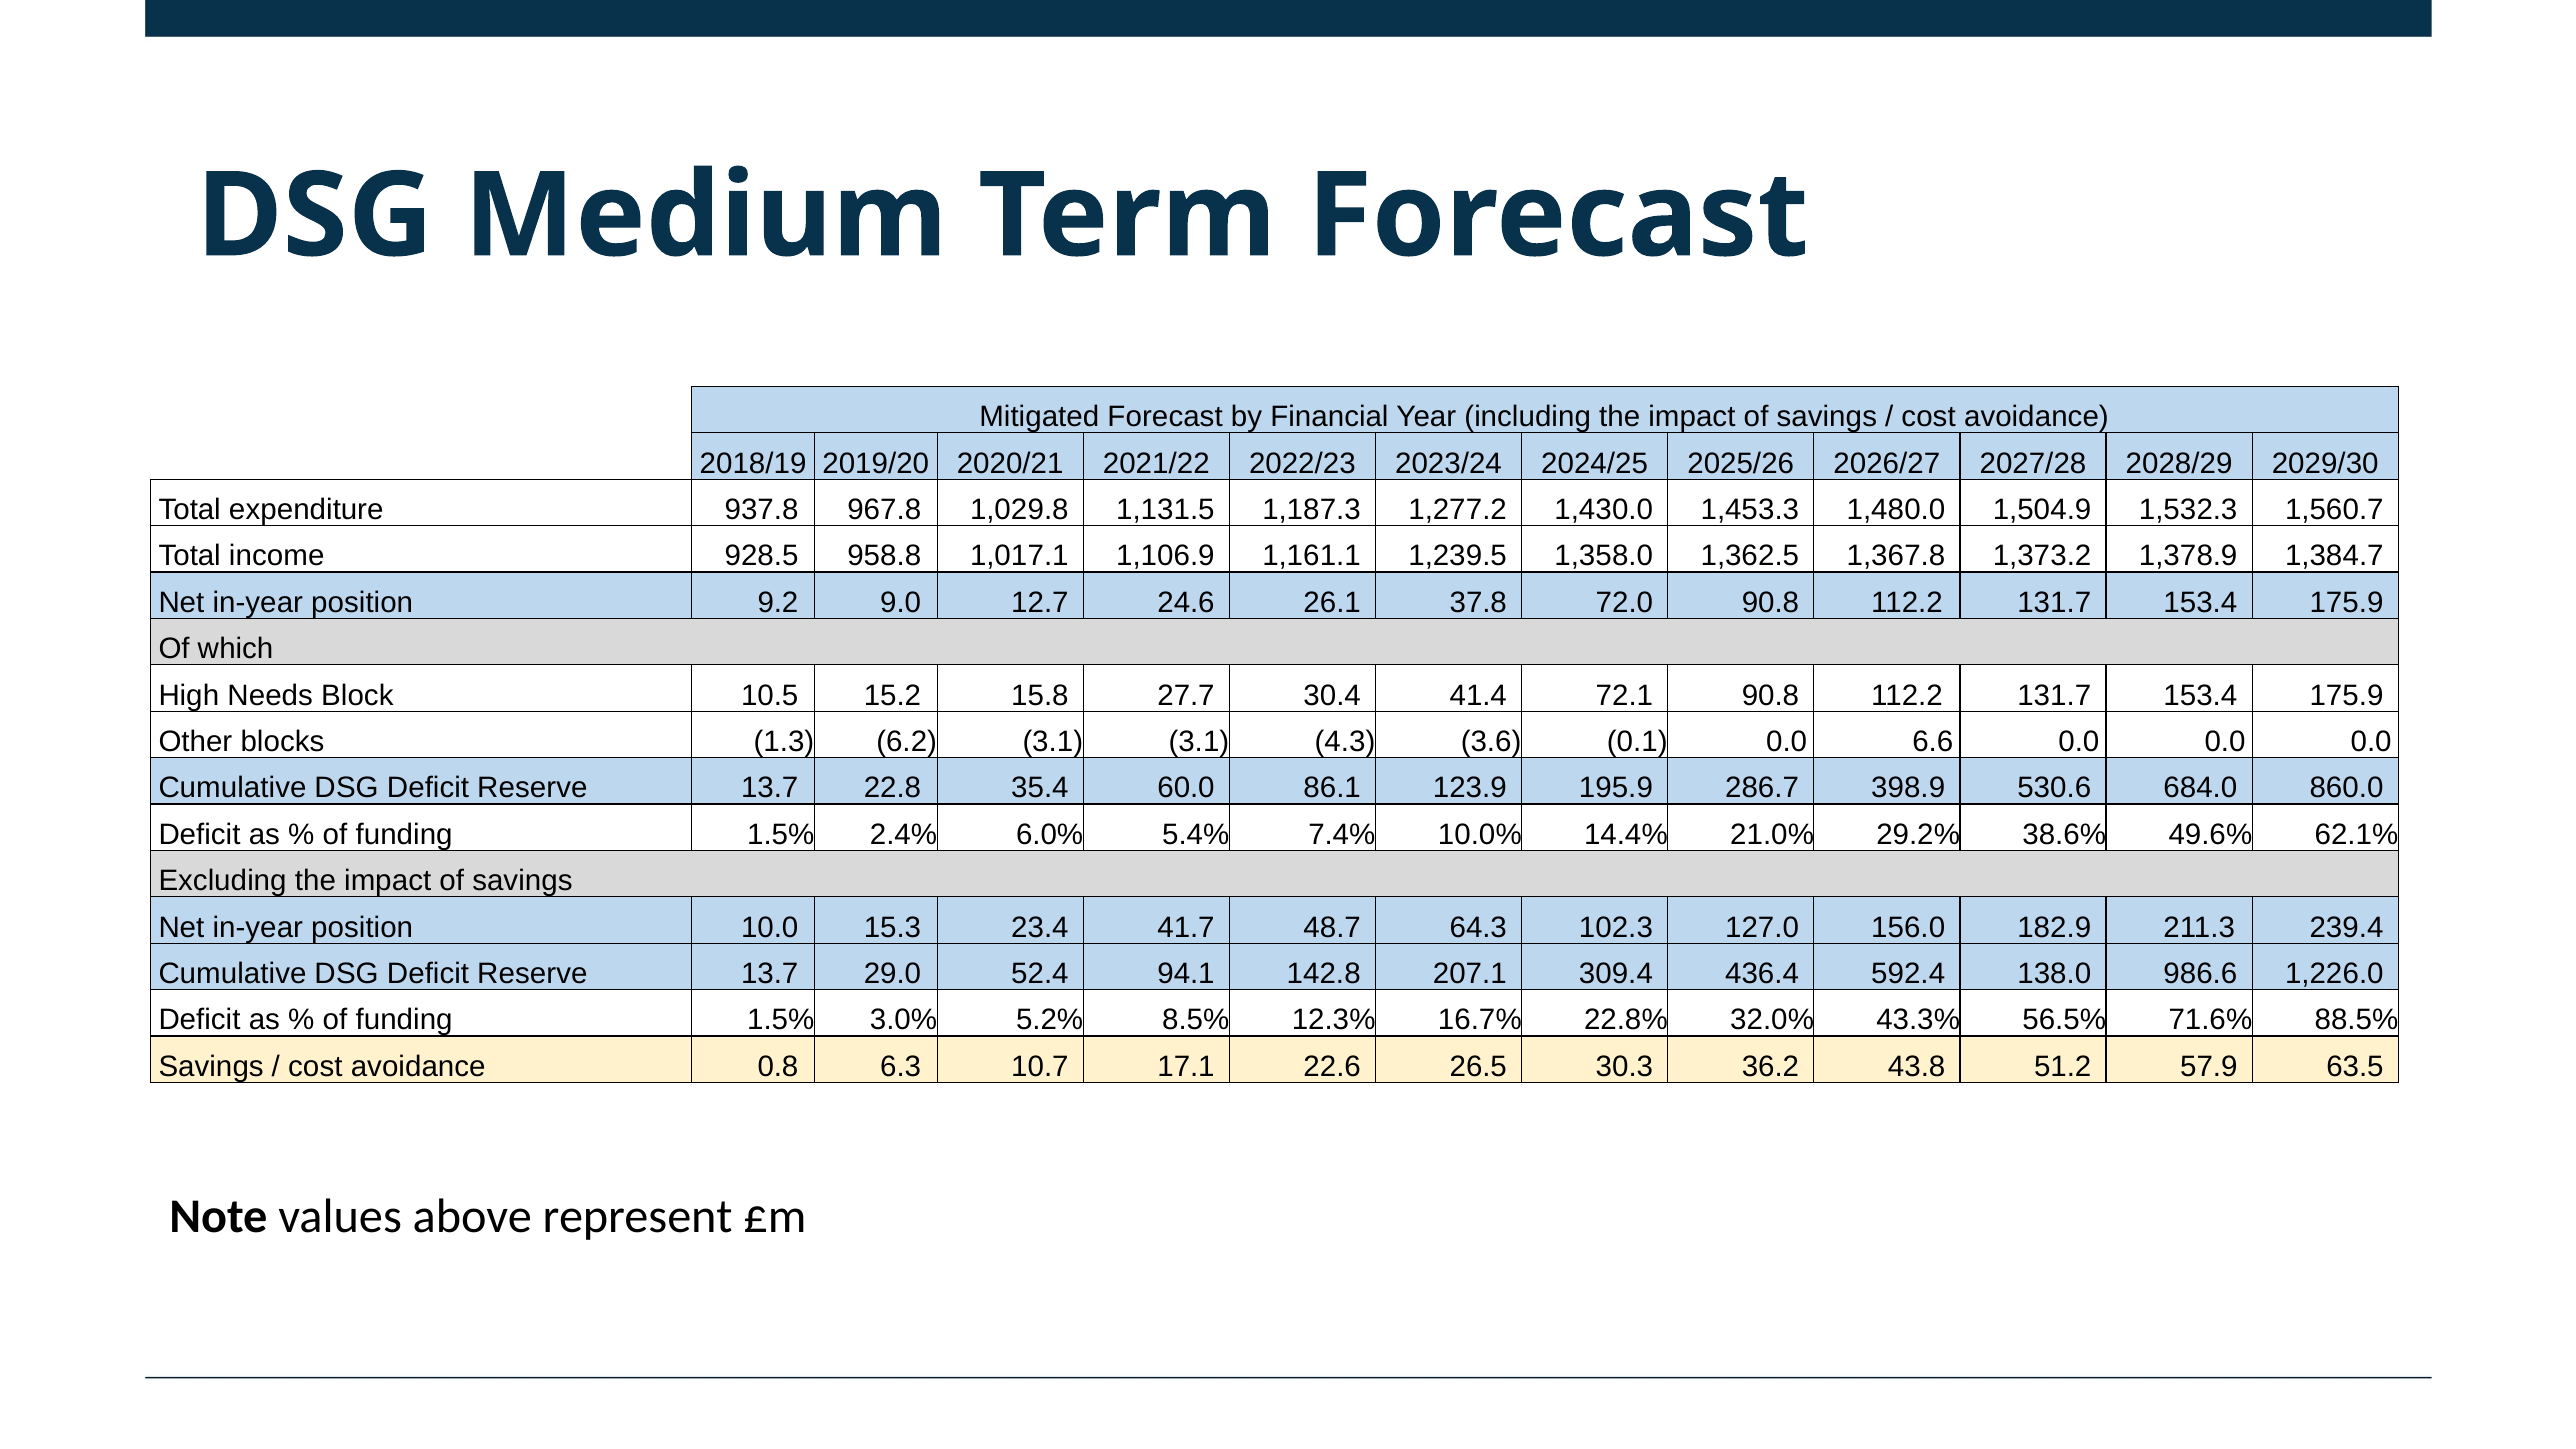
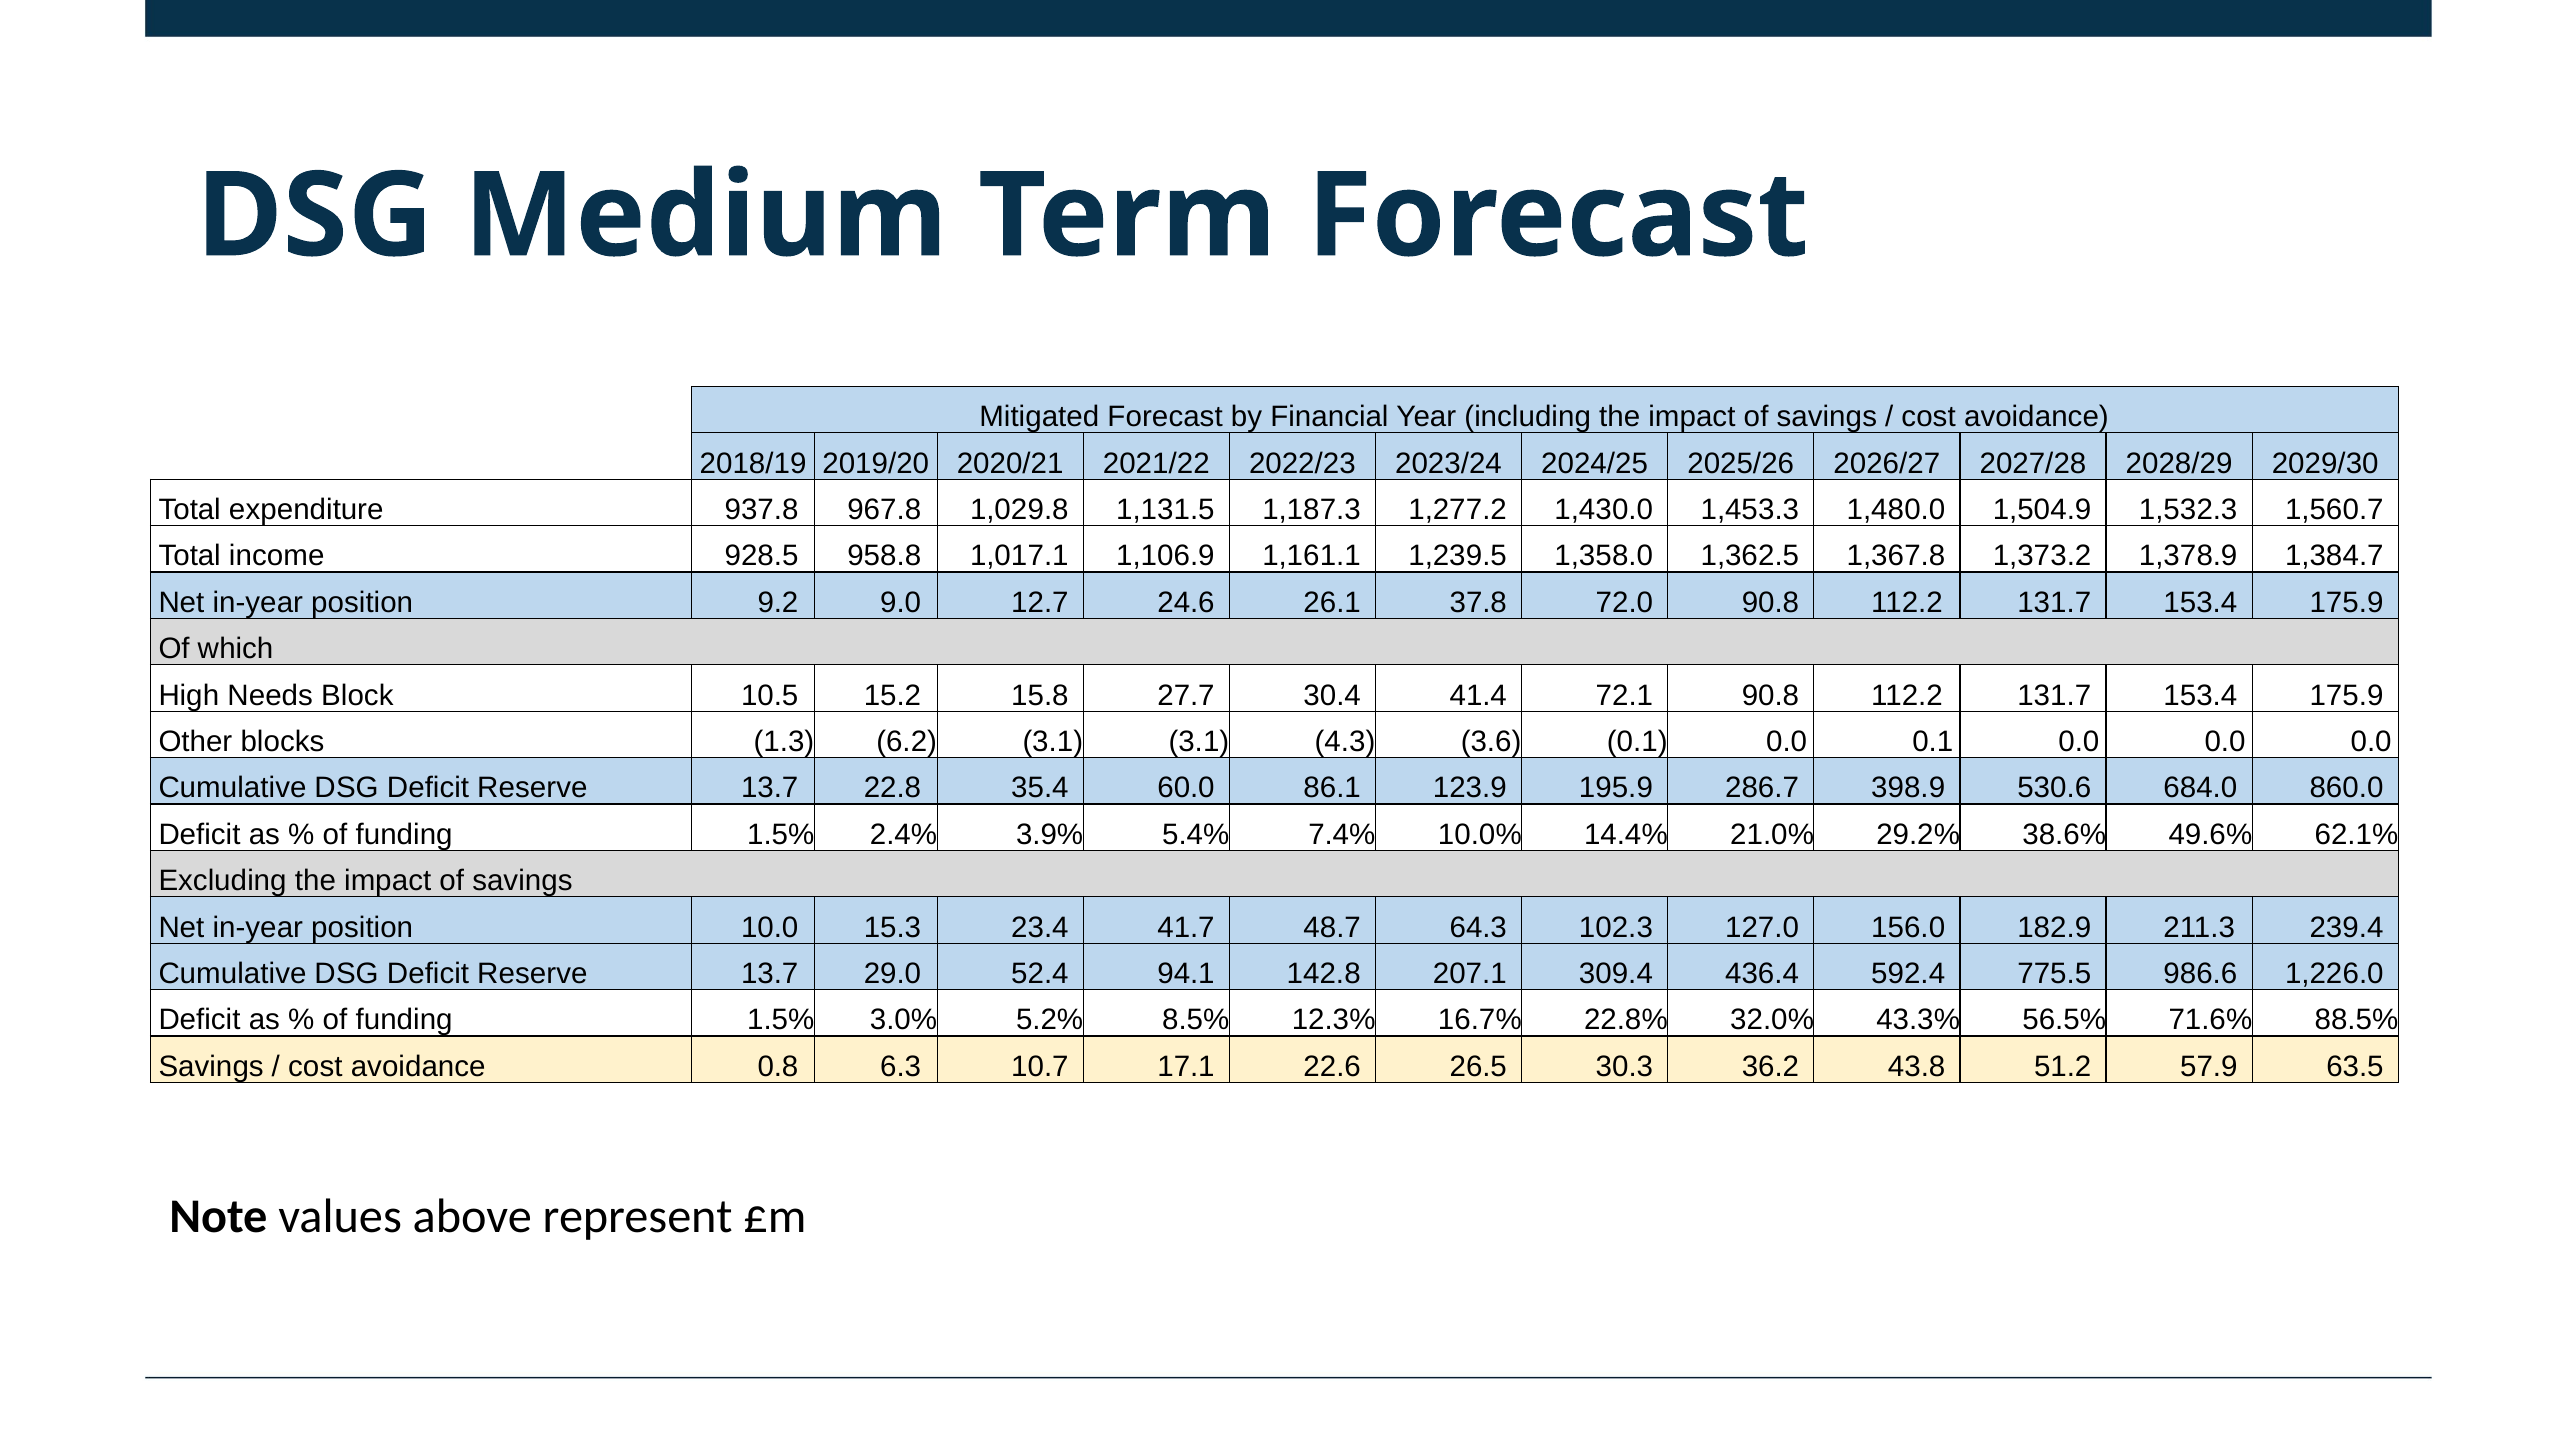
0.0 6.6: 6.6 -> 0.1
6.0%: 6.0% -> 3.9%
138.0: 138.0 -> 775.5
